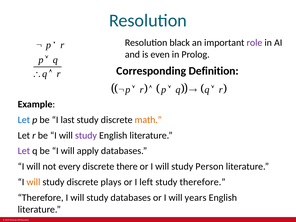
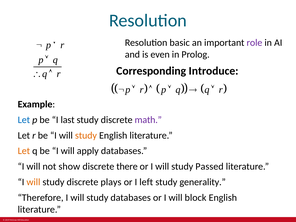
black: black -> basic
Definition: Definition -> Introduce
math colour: orange -> purple
study at (86, 135) colour: purple -> orange
Let at (24, 151) colour: purple -> orange
every: every -> show
Person: Person -> Passed
study therefore: therefore -> generality
years: years -> block
